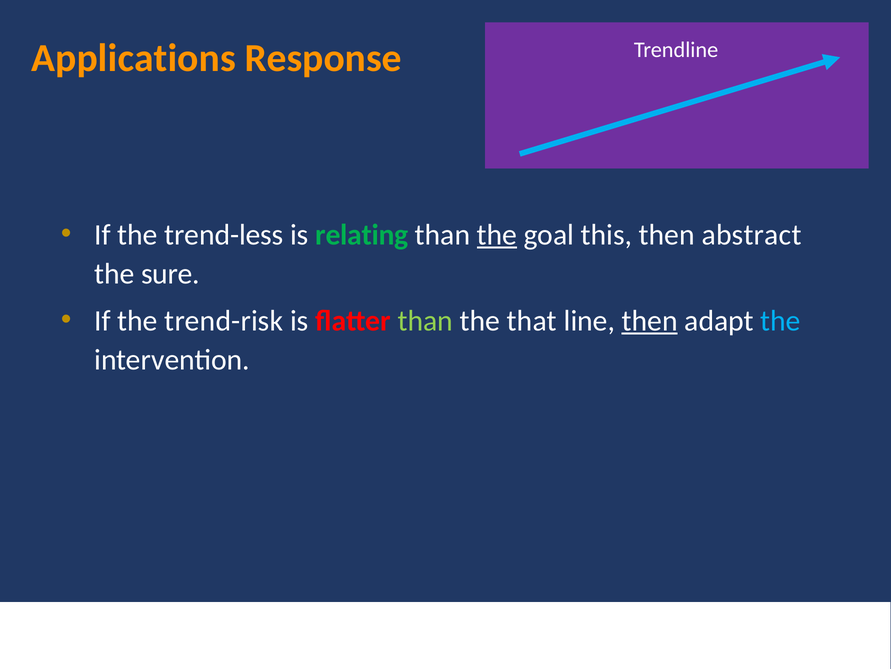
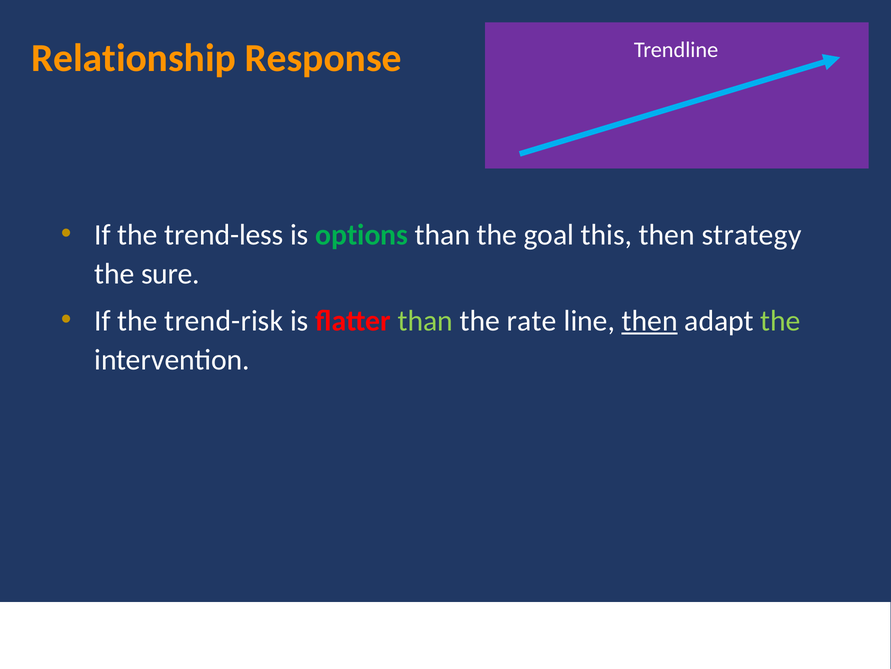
Applications: Applications -> Relationship
relating: relating -> options
the at (497, 235) underline: present -> none
abstract: abstract -> strategy
that: that -> rate
the at (781, 320) colour: light blue -> light green
